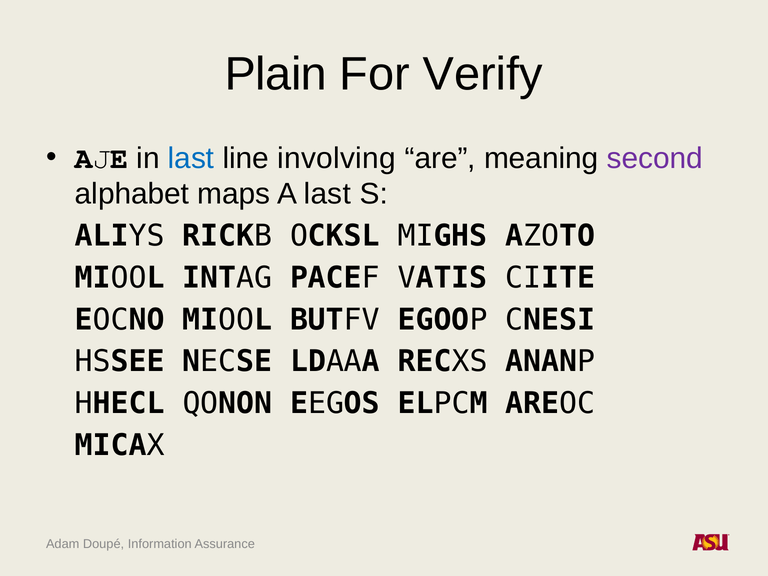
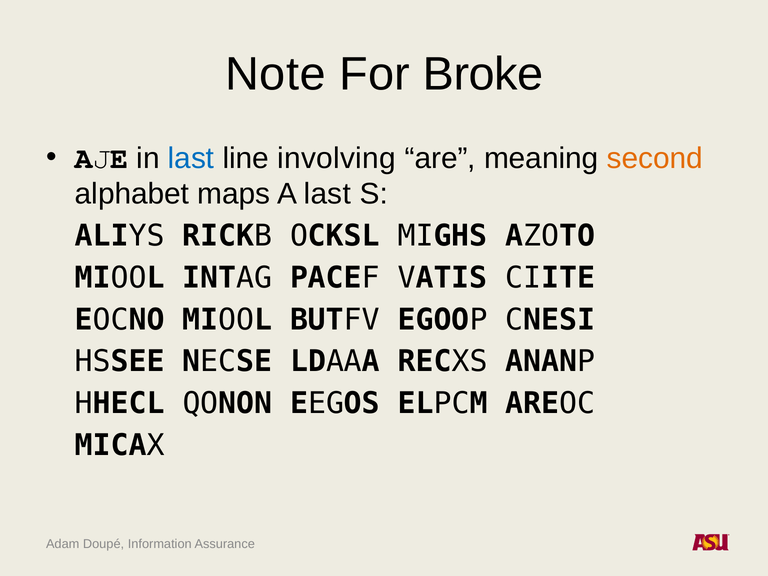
Plain: Plain -> Note
Verify: Verify -> Broke
second colour: purple -> orange
